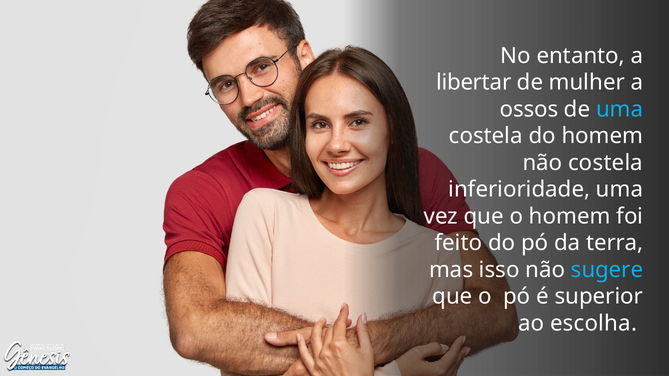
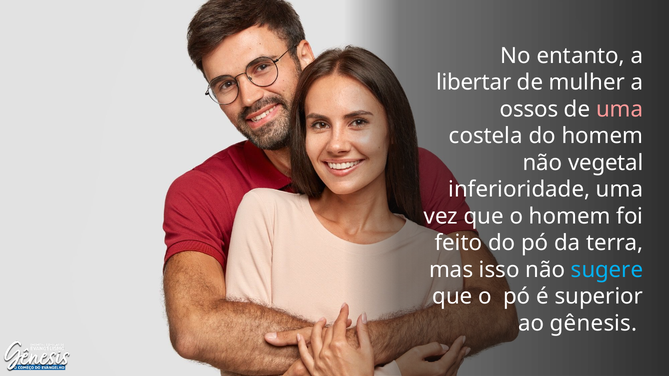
uma at (620, 109) colour: light blue -> pink
não costela: costela -> vegetal
escolha: escolha -> gênesis
